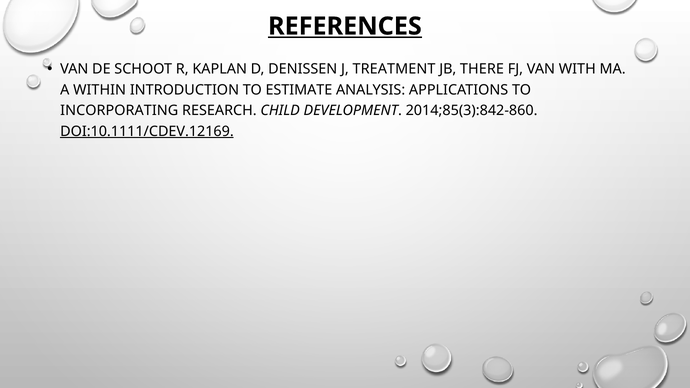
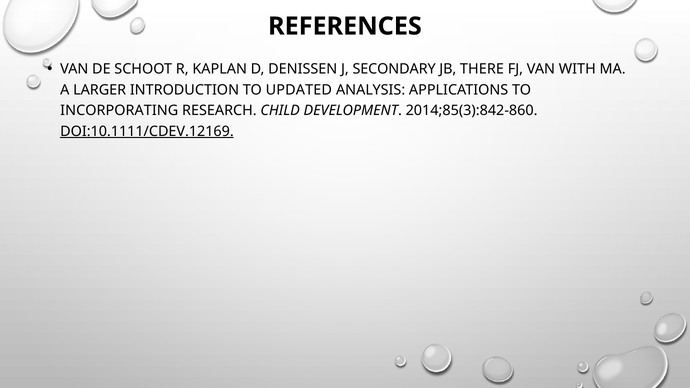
REFERENCES underline: present -> none
TREATMENT: TREATMENT -> SECONDARY
WITHIN: WITHIN -> LARGER
ESTIMATE: ESTIMATE -> UPDATED
